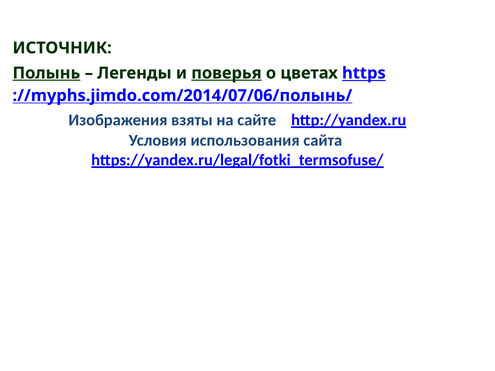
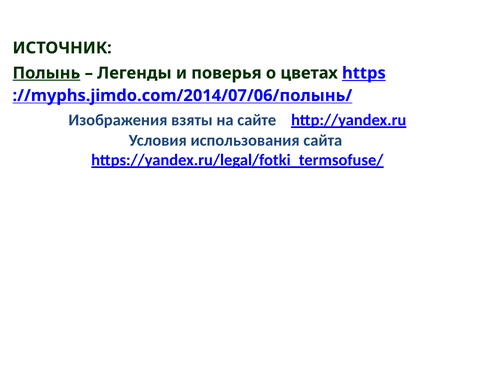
поверья underline: present -> none
